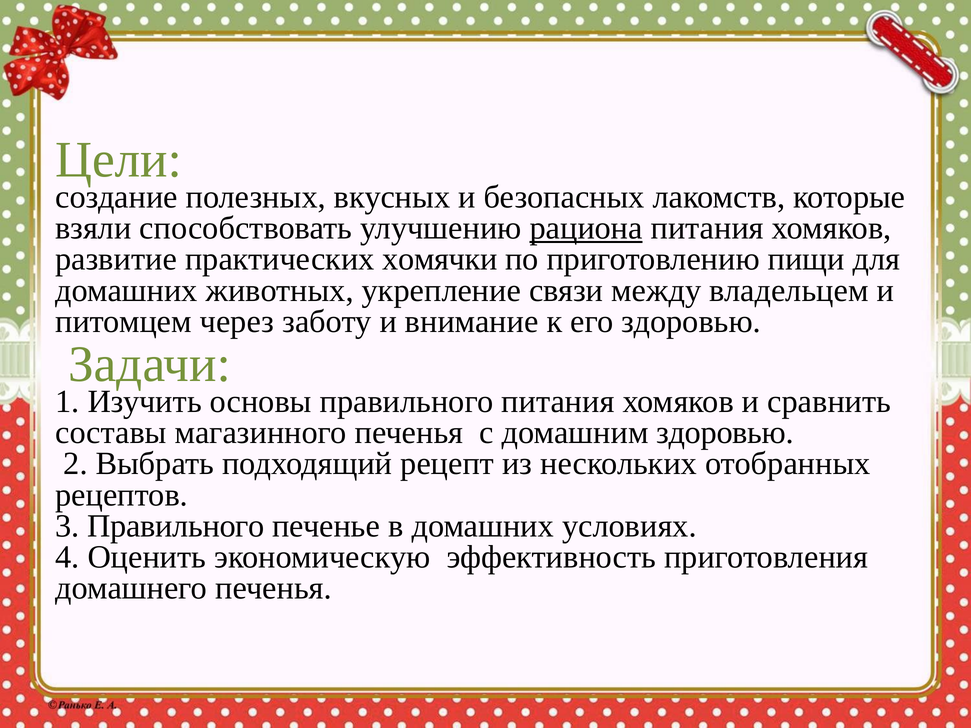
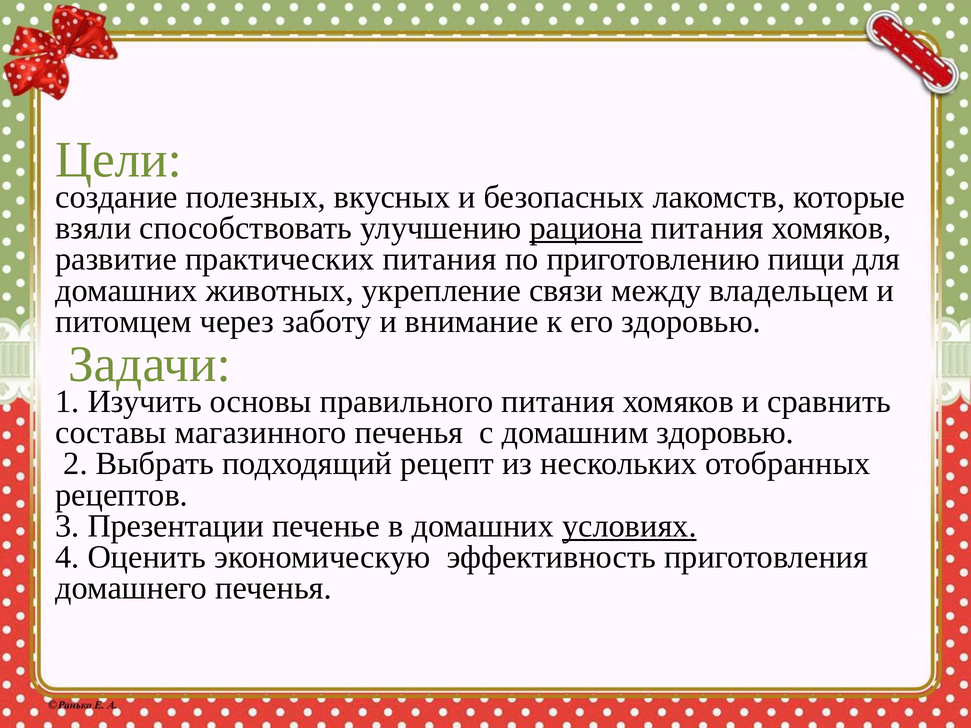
практических хомячки: хомячки -> питания
3 Правильного: Правильного -> Презентации
условиях underline: none -> present
